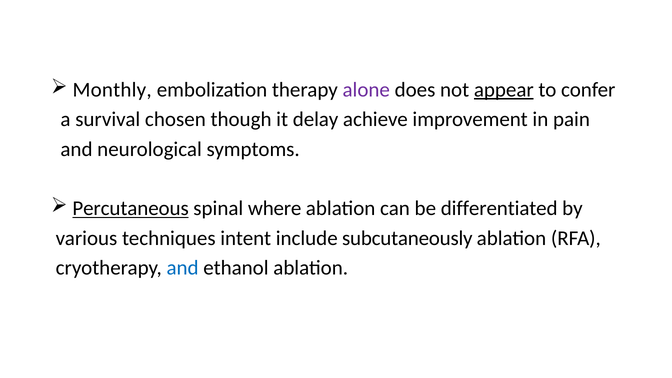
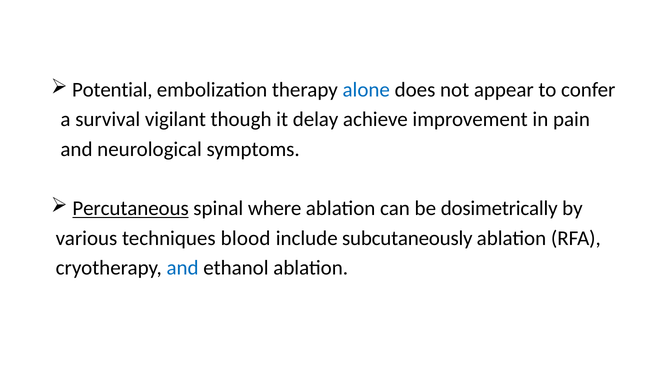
Monthly: Monthly -> Potential
alone colour: purple -> blue
appear underline: present -> none
chosen: chosen -> vigilant
differentiated: differentiated -> dosimetrically
intent: intent -> blood
